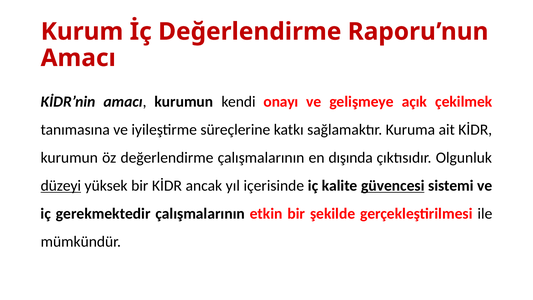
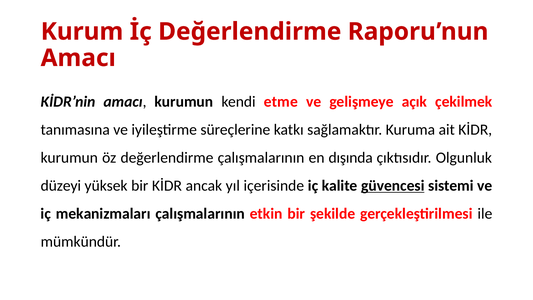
onayı: onayı -> etme
düzeyi underline: present -> none
gerekmektedir: gerekmektedir -> mekanizmaları
